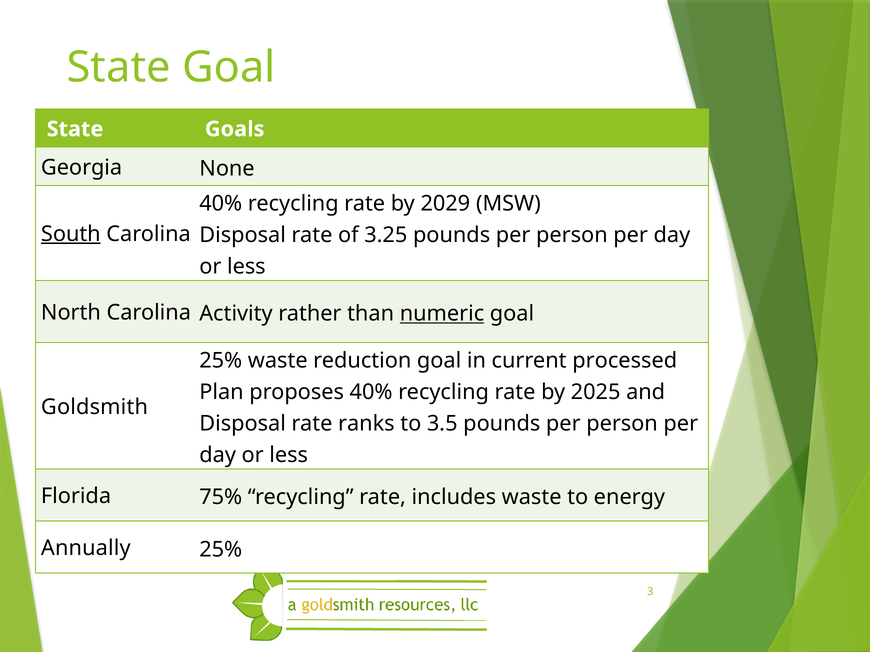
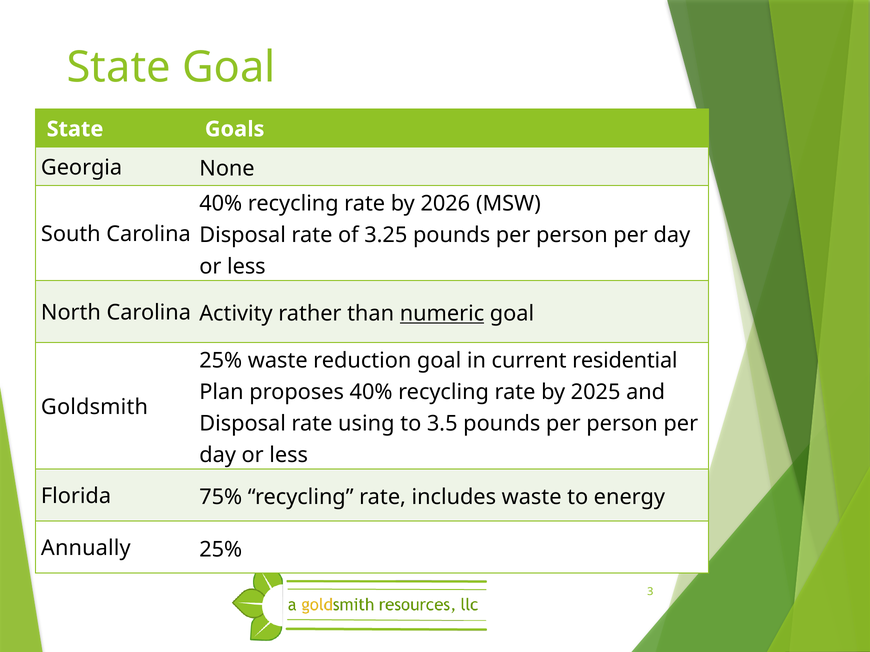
2029: 2029 -> 2026
South underline: present -> none
processed: processed -> residential
ranks: ranks -> using
